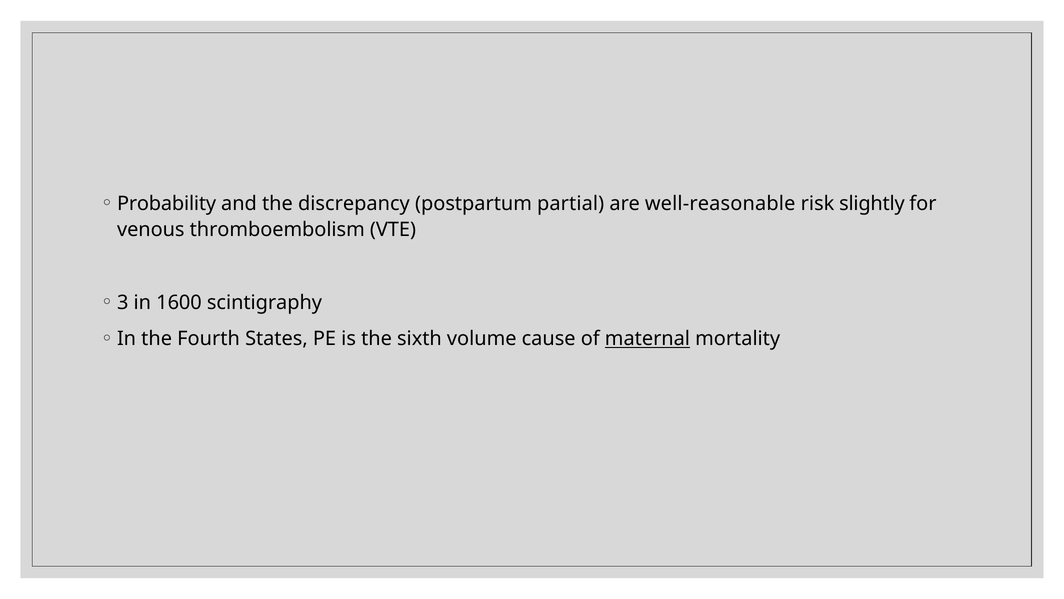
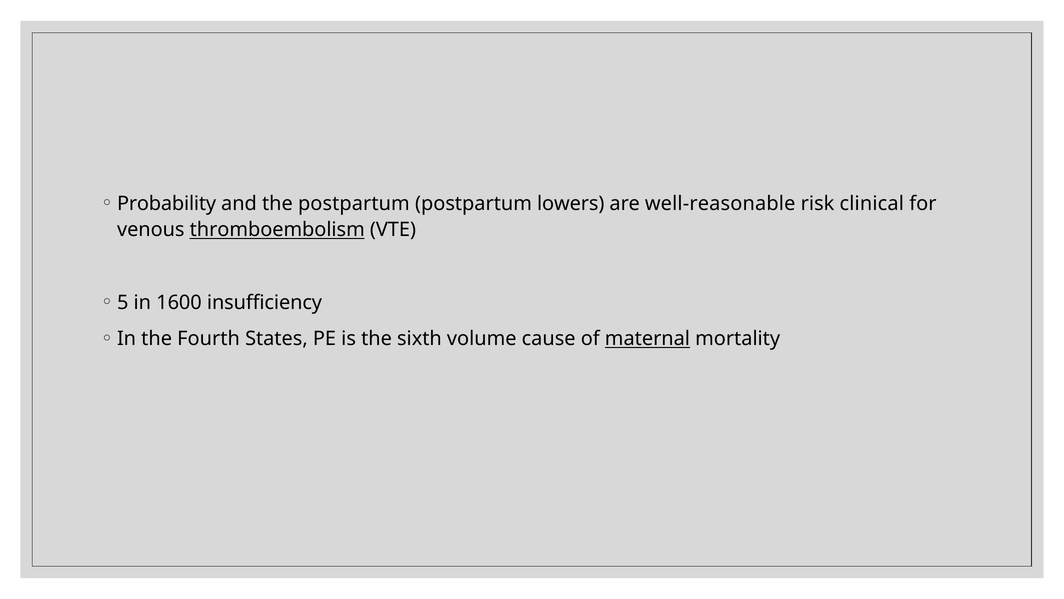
the discrepancy: discrepancy -> postpartum
partial: partial -> lowers
slightly: slightly -> clinical
thromboembolism underline: none -> present
3: 3 -> 5
scintigraphy: scintigraphy -> insufficiency
